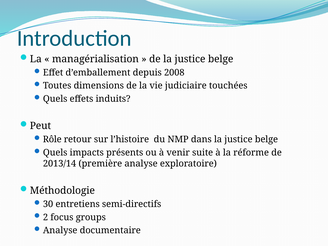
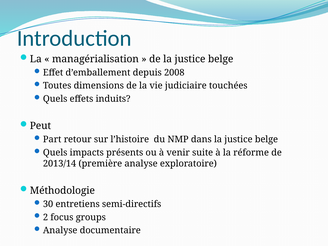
Rôle: Rôle -> Part
